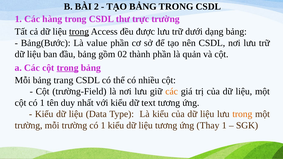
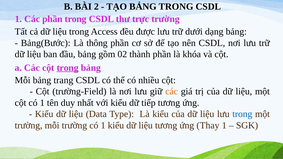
Các hàng: hàng -> phần
trong at (79, 32) underline: present -> none
value: value -> thông
quản: quản -> khóa
text: text -> tiếp
trong at (242, 114) colour: orange -> blue
